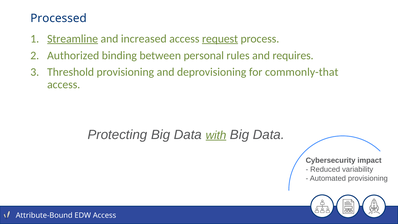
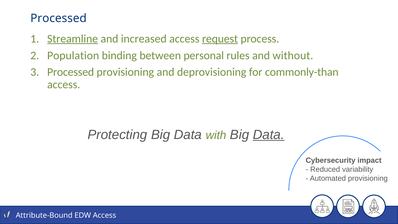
Authorized: Authorized -> Population
requires: requires -> without
Threshold at (71, 72): Threshold -> Processed
commonly-that: commonly-that -> commonly-than
with underline: present -> none
Data at (269, 135) underline: none -> present
